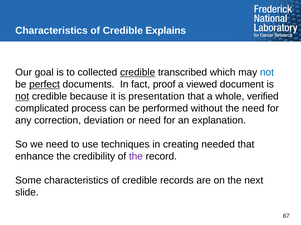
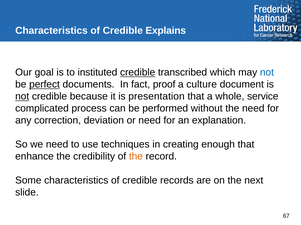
collected: collected -> instituted
viewed: viewed -> culture
verified: verified -> service
needed: needed -> enough
the at (136, 157) colour: purple -> orange
